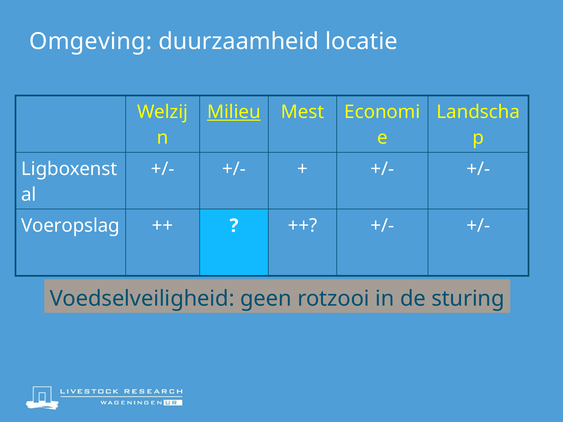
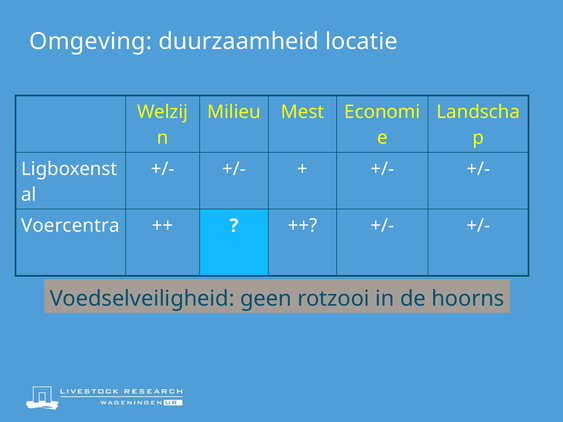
Milieu underline: present -> none
Voeropslag: Voeropslag -> Voercentra
sturing: sturing -> hoorns
